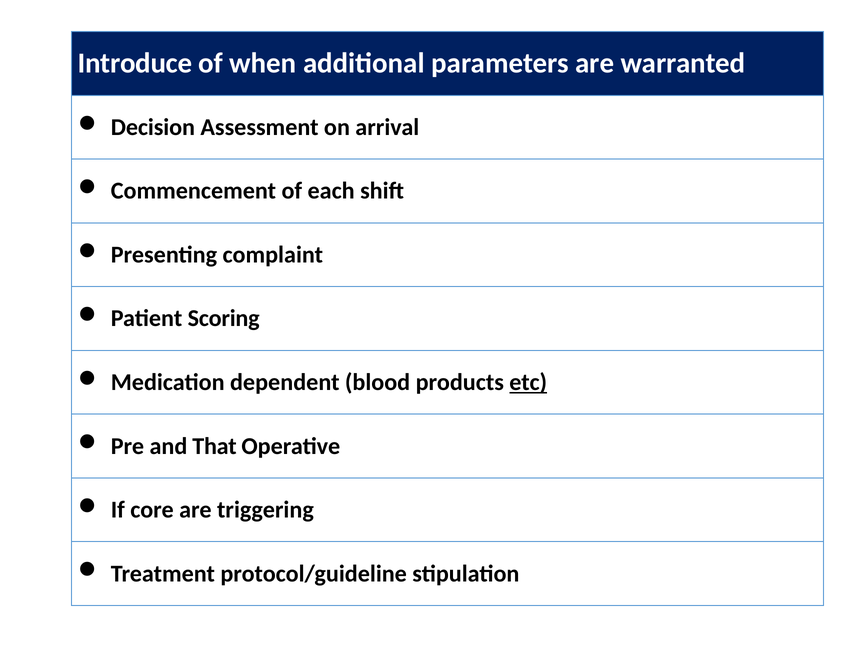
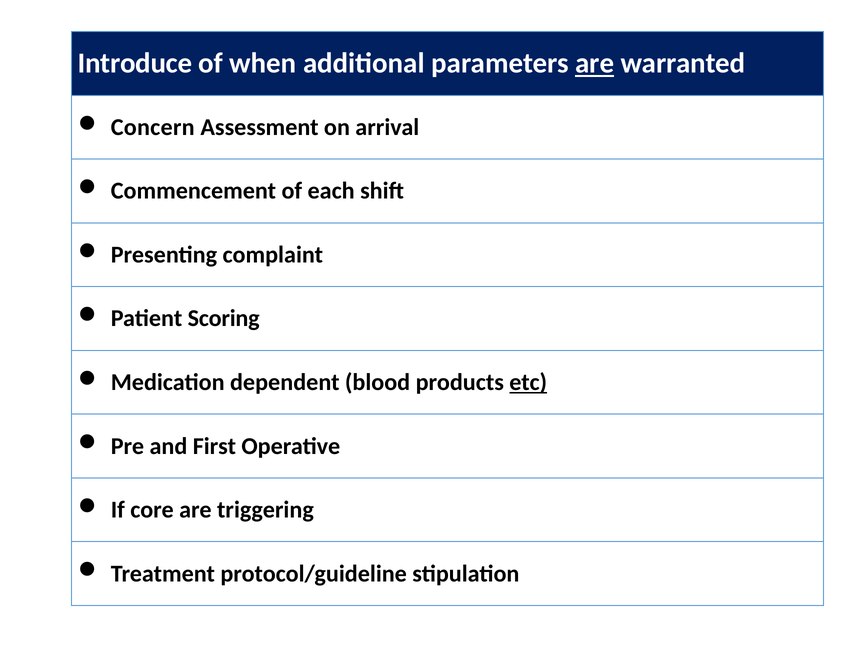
are at (595, 63) underline: none -> present
Decision: Decision -> Concern
That: That -> First
